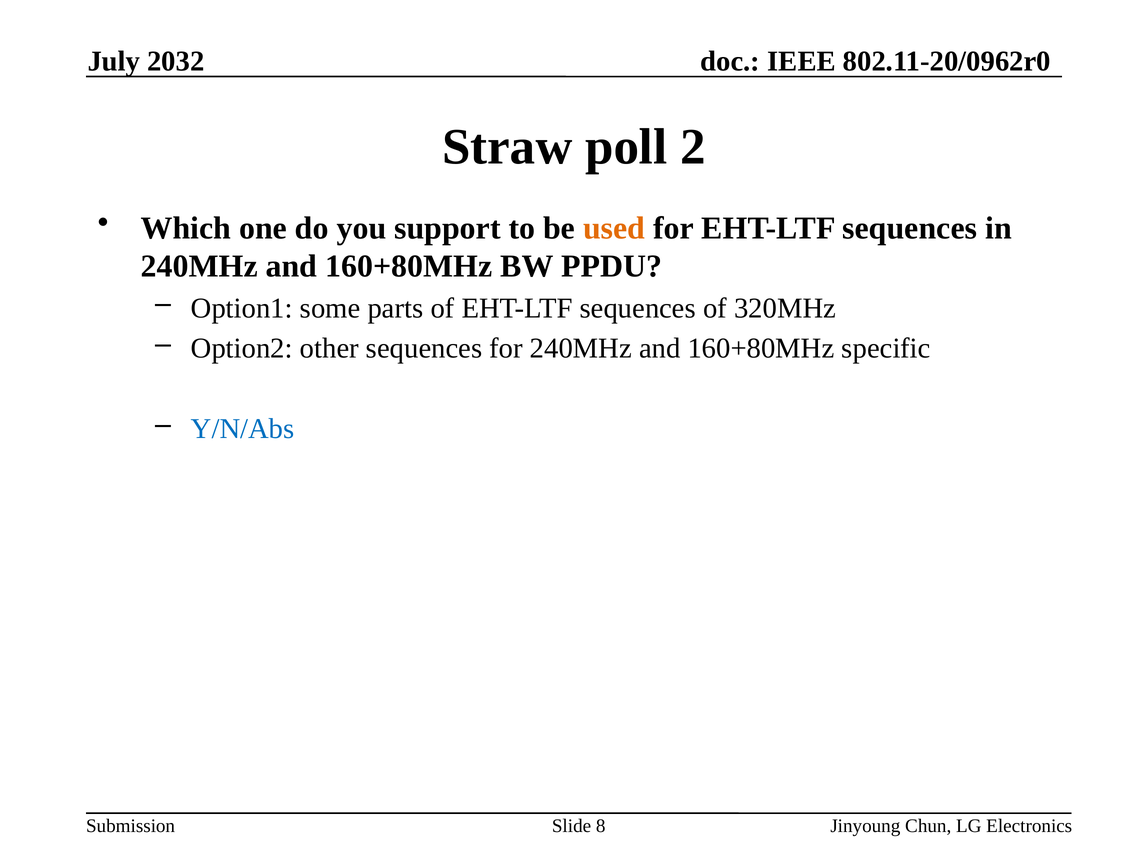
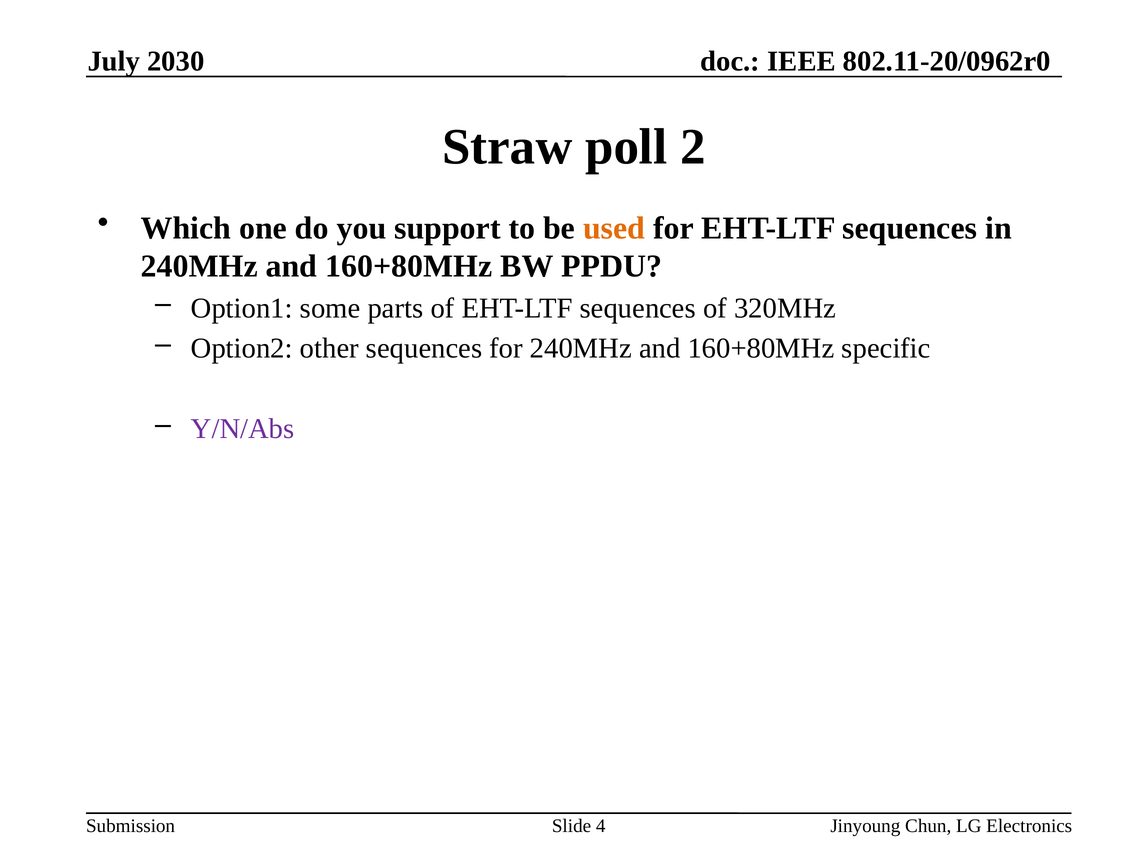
2032: 2032 -> 2030
Y/N/Abs colour: blue -> purple
8: 8 -> 4
